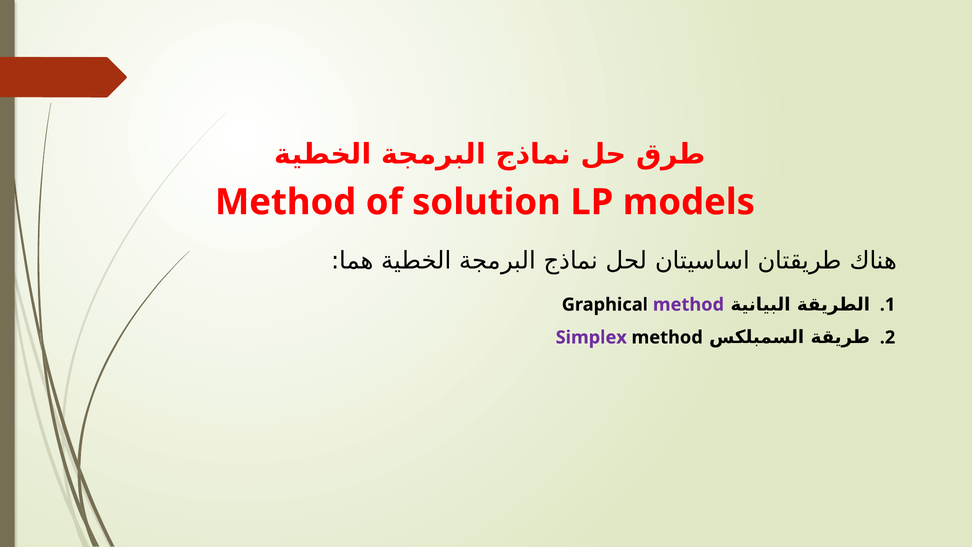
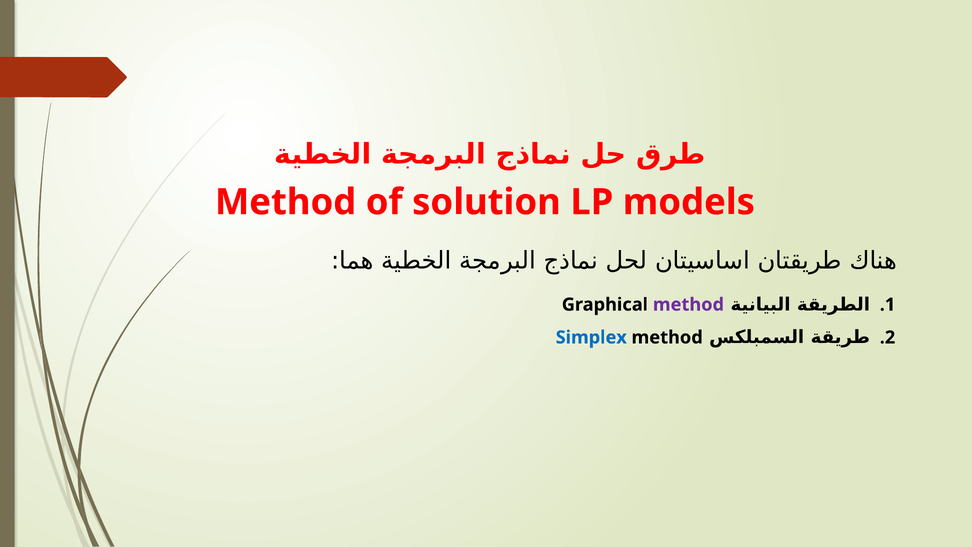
Simplex colour: purple -> blue
